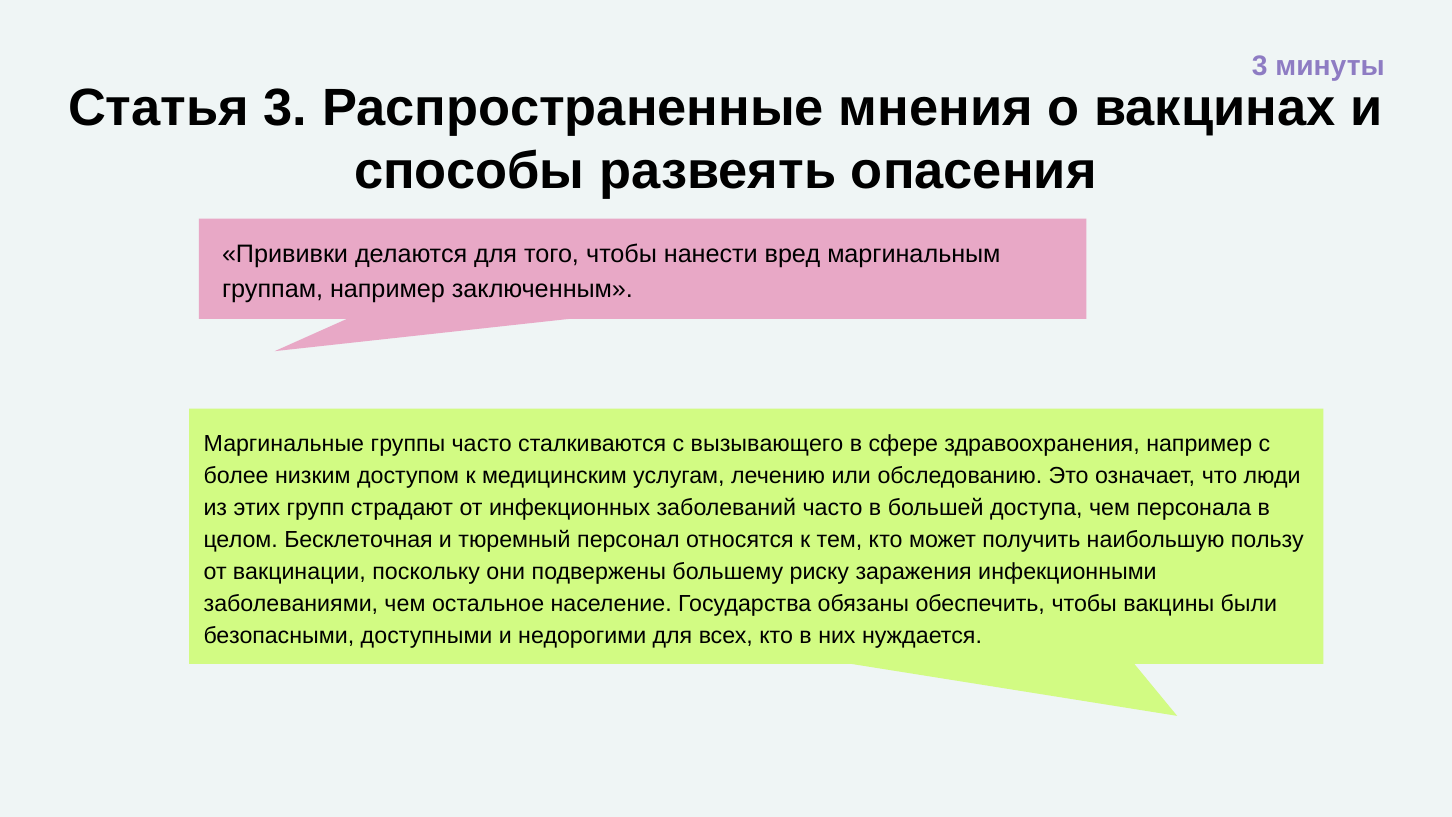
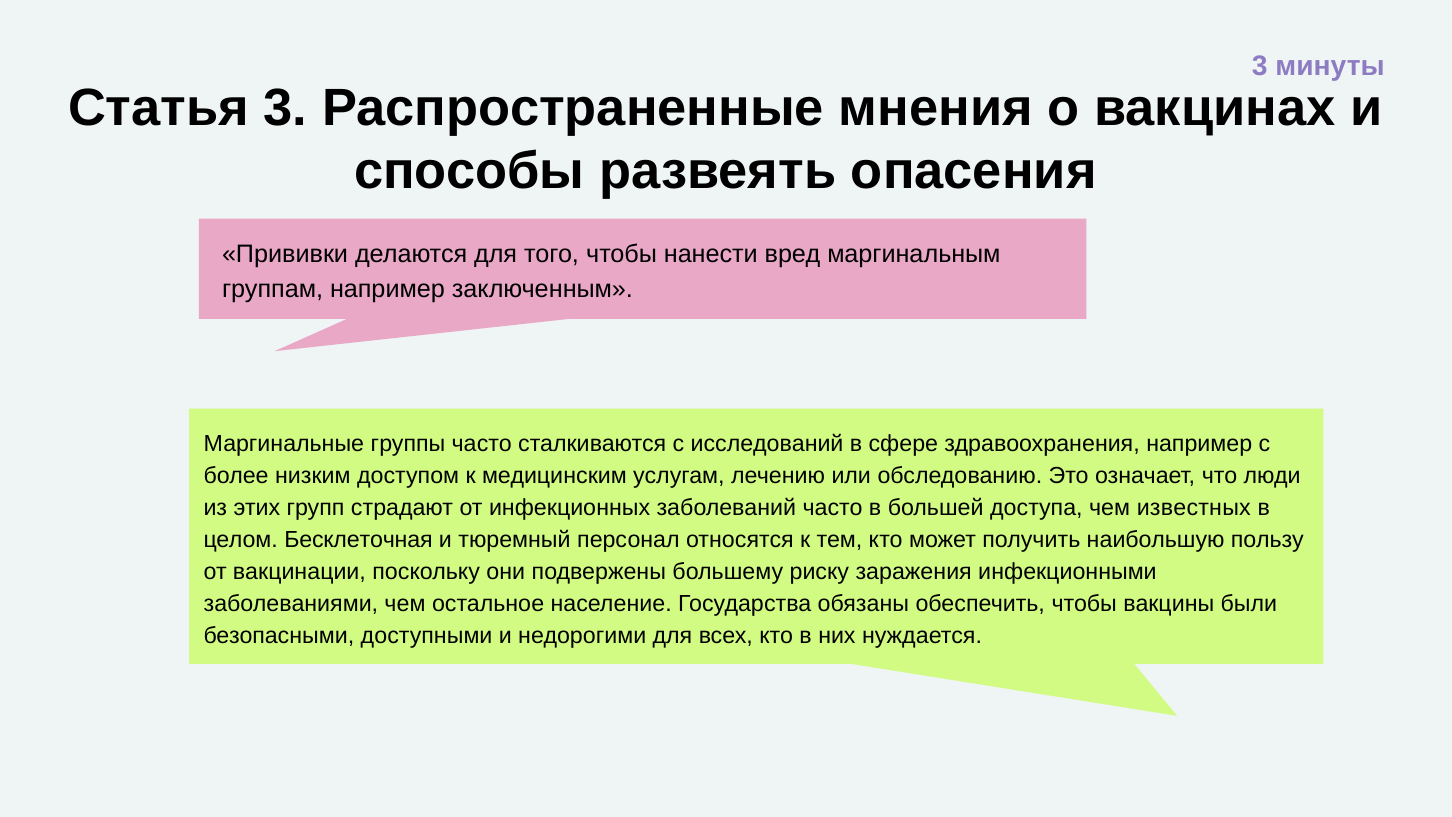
вызывающего: вызывающего -> исследований
персонала: персонала -> известных
